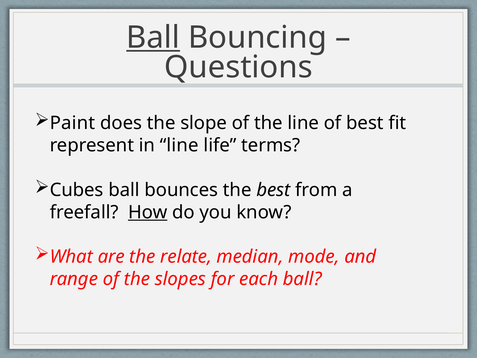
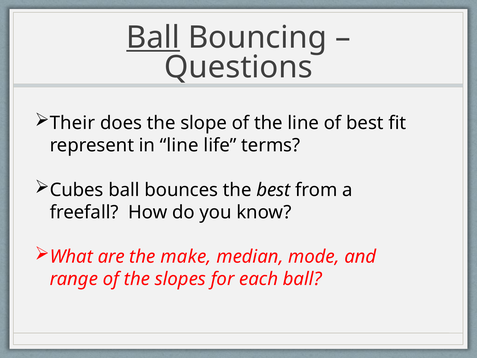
Paint: Paint -> Their
How underline: present -> none
relate: relate -> make
